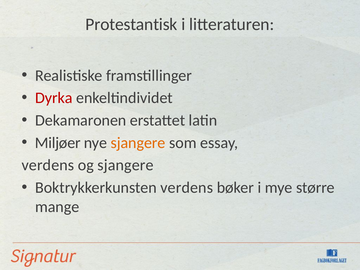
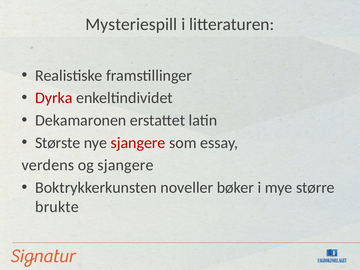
Protestantisk: Protestantisk -> Mysteriespill
Miljøer: Miljøer -> Største
sjangere at (138, 143) colour: orange -> red
Boktrykkerkunsten verdens: verdens -> noveller
mange: mange -> brukte
